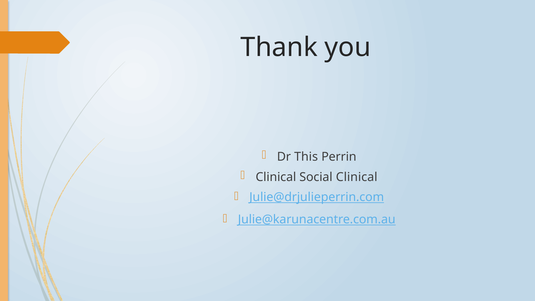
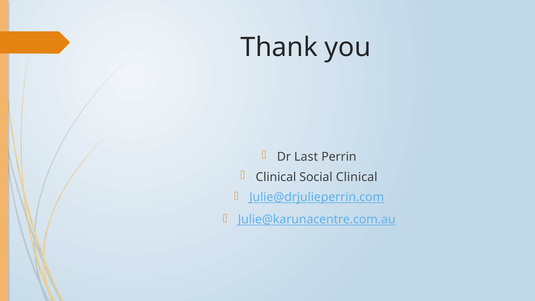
This: This -> Last
